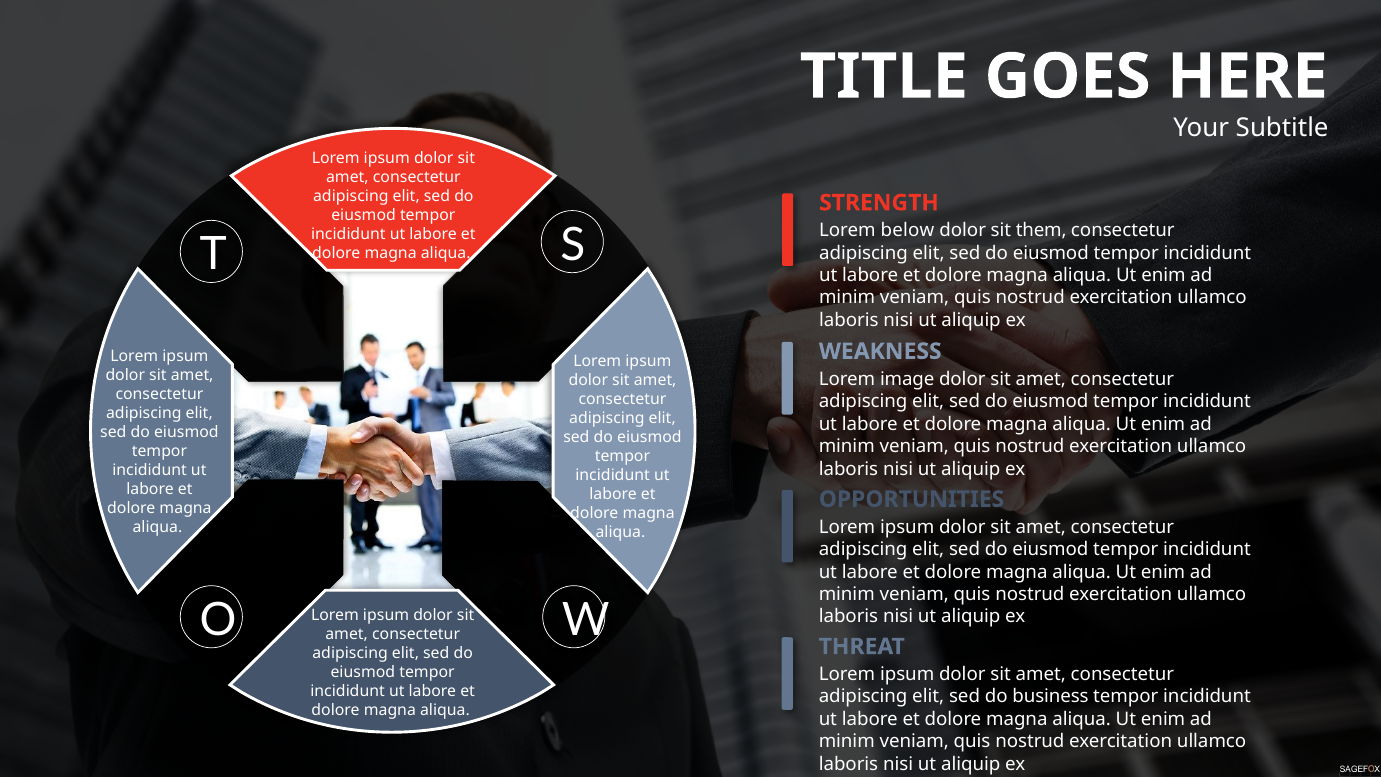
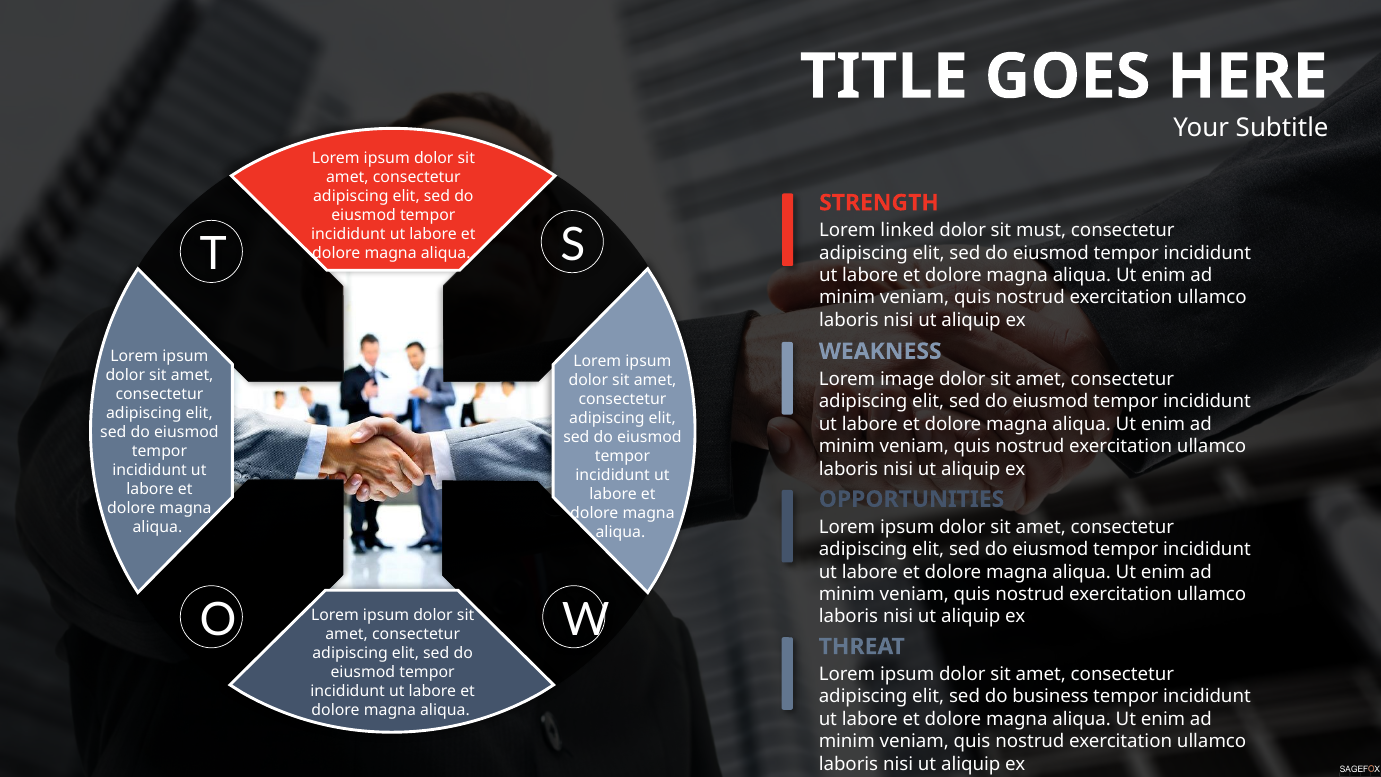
below: below -> linked
them: them -> must
